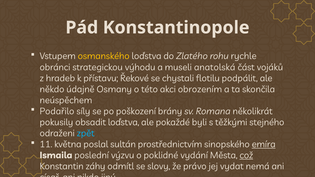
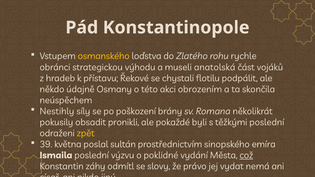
Podařilo: Podařilo -> Nestihly
obsadit loďstva: loďstva -> pronikli
těžkými stejného: stejného -> poslední
zpět colour: light blue -> yellow
11: 11 -> 39
emíra underline: present -> none
